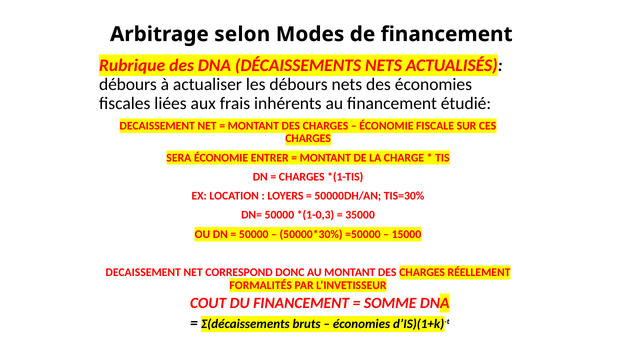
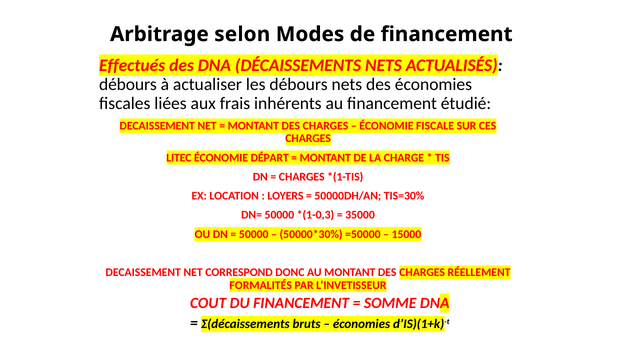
Rubrique: Rubrique -> Effectués
SERA: SERA -> LITEC
ENTRER: ENTRER -> DÉPART
